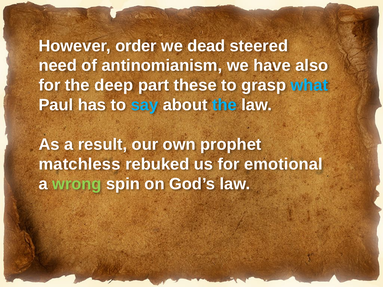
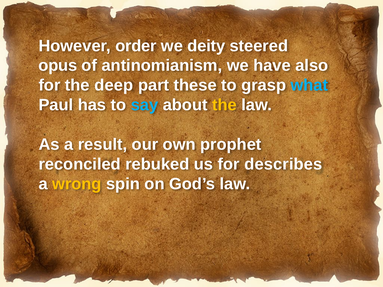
dead: dead -> deity
need: need -> opus
the at (224, 105) colour: light blue -> yellow
matchless: matchless -> reconciled
emotional: emotional -> describes
wrong colour: light green -> yellow
